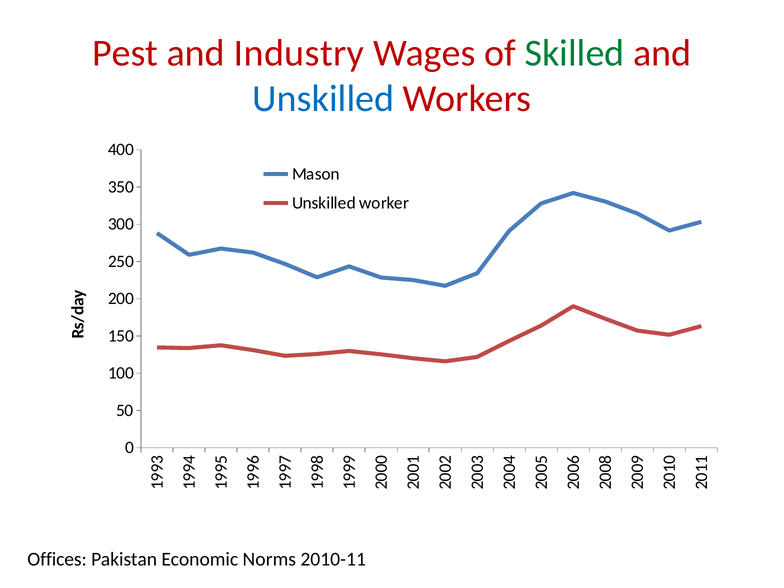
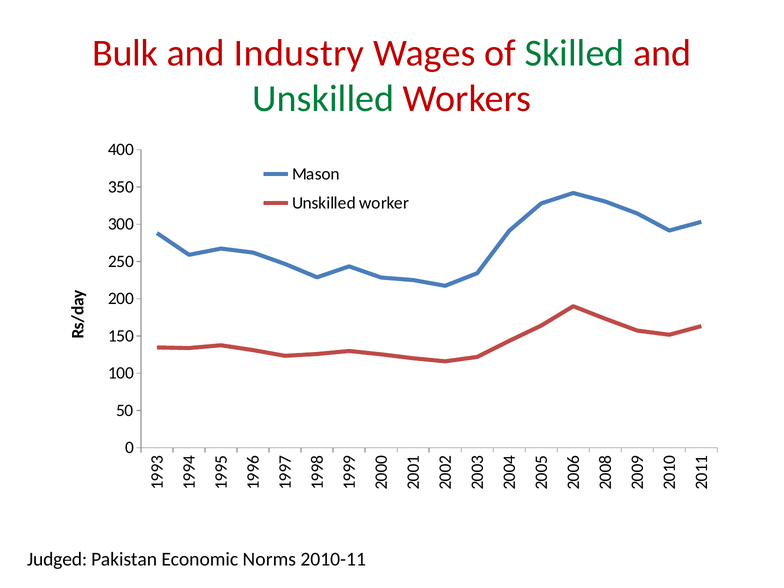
Pest: Pest -> Bulk
Unskilled at (323, 99) colour: blue -> green
Offices: Offices -> Judged
